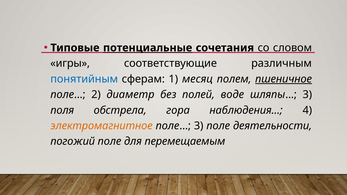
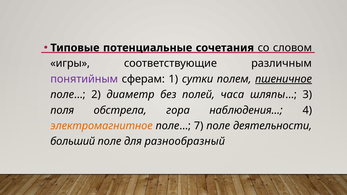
потенциальные underline: present -> none
понятийным colour: blue -> purple
месяц: месяц -> сутки
воде: воде -> часа
поле… 3: 3 -> 7
погожий: погожий -> больший
перемещаемым: перемещаемым -> разнообразный
